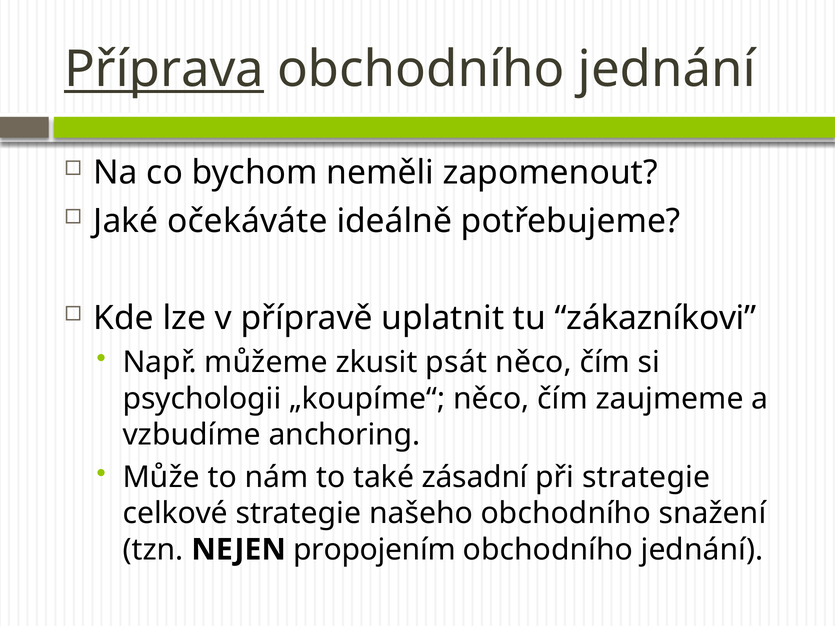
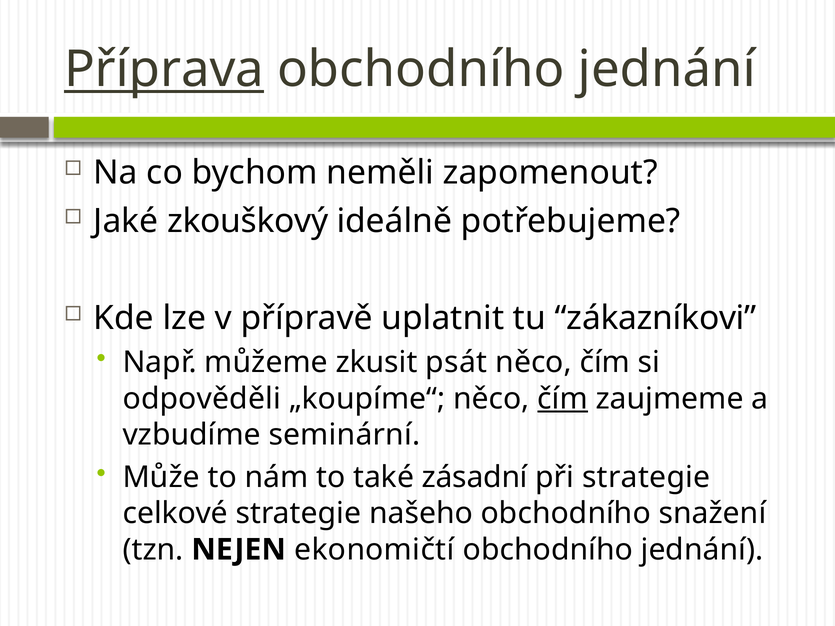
očekáváte: očekáváte -> zkouškový
psychologii: psychologii -> odpověděli
čím at (563, 399) underline: none -> present
anchoring: anchoring -> seminární
propojením: propojením -> ekonomičtí
